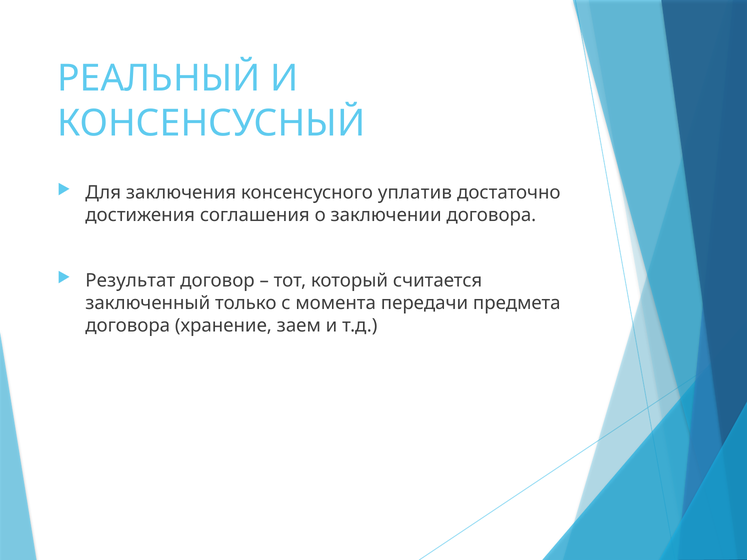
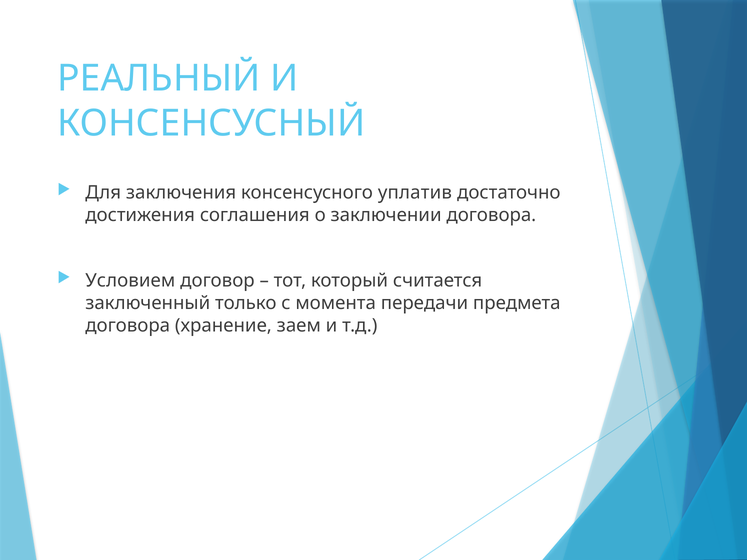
Результат: Результат -> Условием
